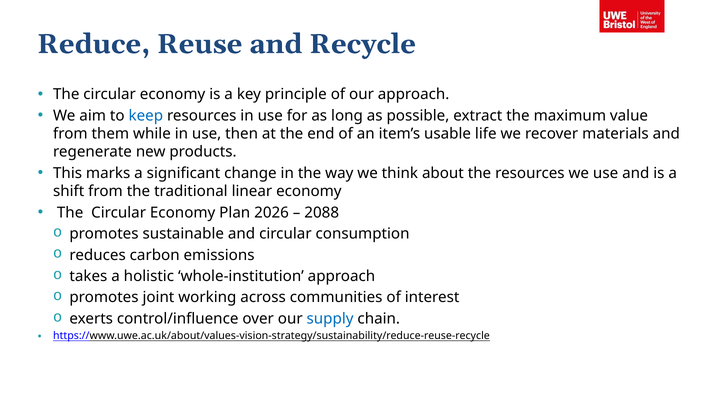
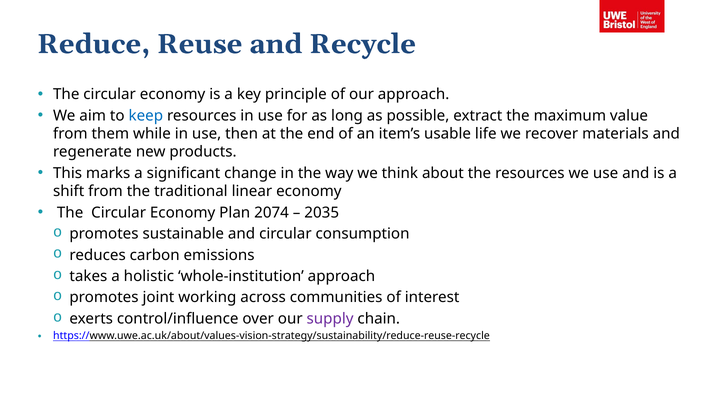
2026: 2026 -> 2074
2088: 2088 -> 2035
supply colour: blue -> purple
